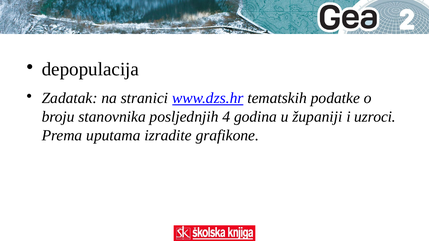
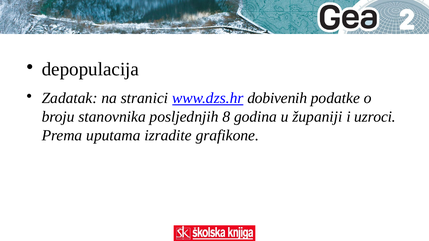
tematskih: tematskih -> dobivenih
4: 4 -> 8
